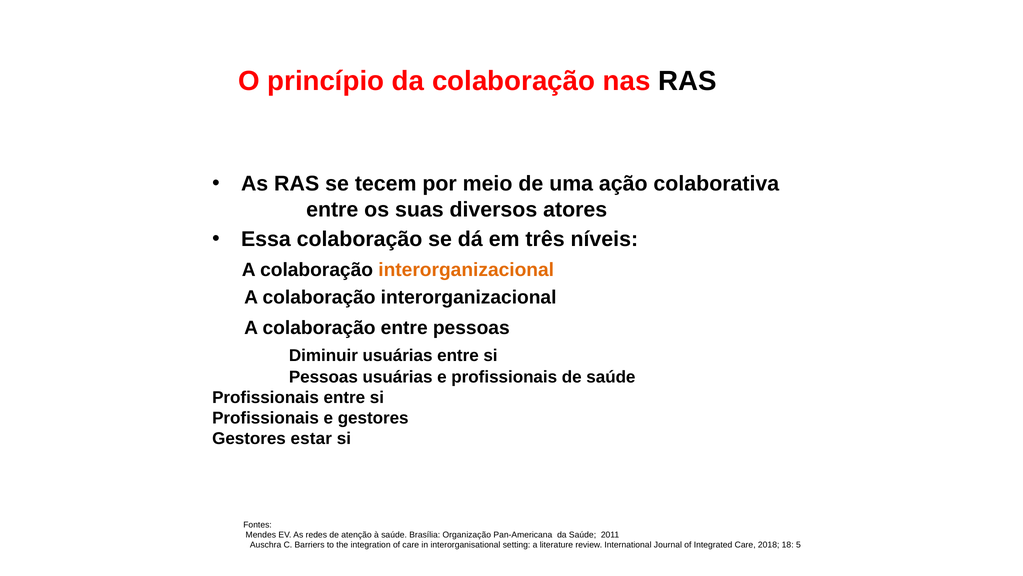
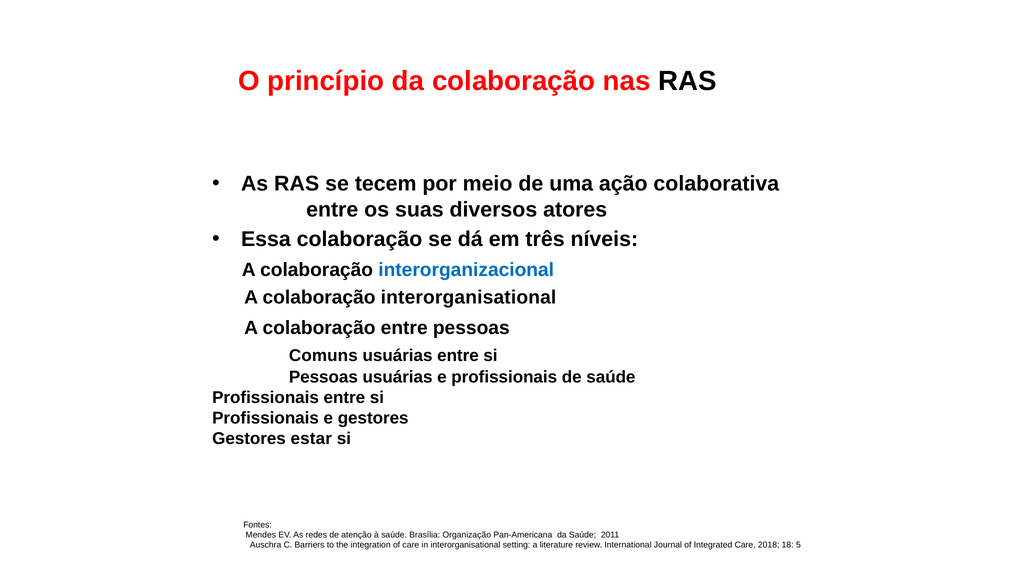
interorganizacional at (466, 270) colour: orange -> blue
interorganizacional at (469, 297): interorganizacional -> interorganisational
Diminuir: Diminuir -> Comuns
